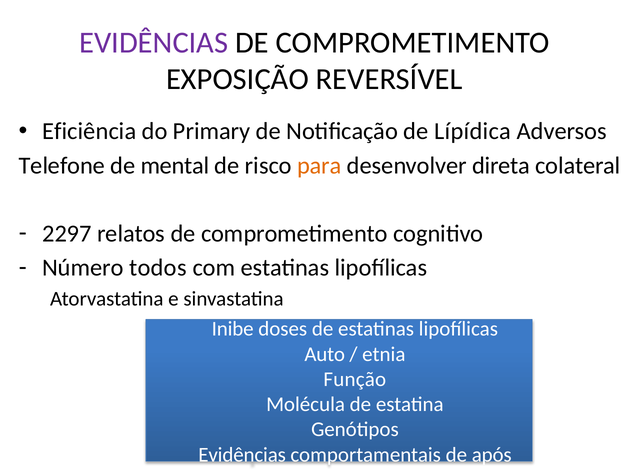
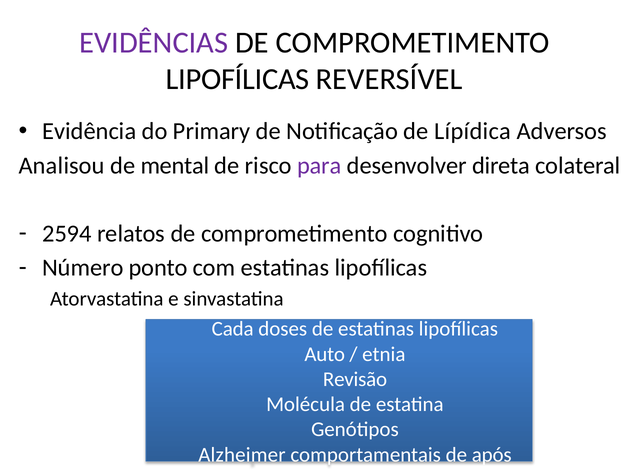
EXPOSIÇÃO at (237, 79): EXPOSIÇÃO -> LIPOFÍLICAS
Eficiência: Eficiência -> Evidência
Telefone: Telefone -> Analisou
para colour: orange -> purple
2297: 2297 -> 2594
todos: todos -> ponto
Inibe: Inibe -> Cada
Função: Função -> Revisão
Evidências at (242, 455): Evidências -> Alzheimer
